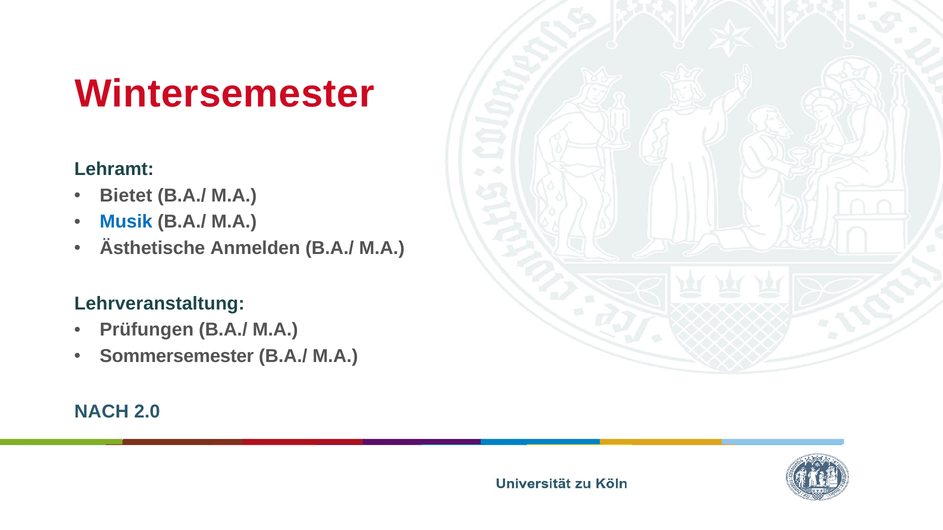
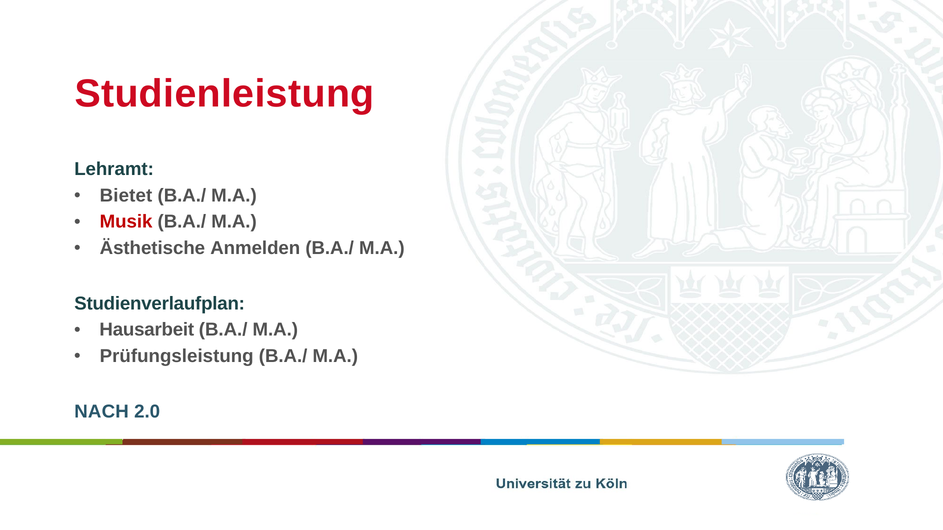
Wintersemester: Wintersemester -> Studienleistung
Musik colour: blue -> red
Lehrveranstaltung: Lehrveranstaltung -> Studienverlaufplan
Prüfungen: Prüfungen -> Hausarbeit
Sommersemester: Sommersemester -> Prüfungsleistung
